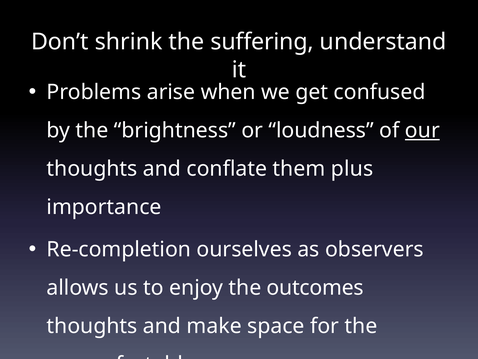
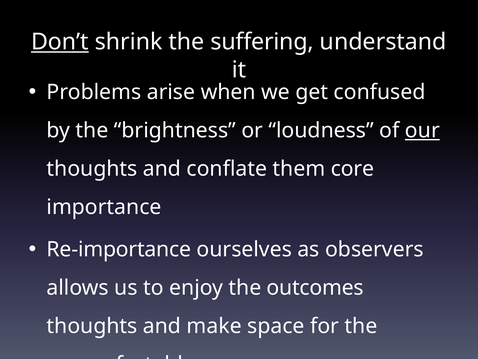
Don’t underline: none -> present
plus: plus -> core
Re-completion: Re-completion -> Re-importance
